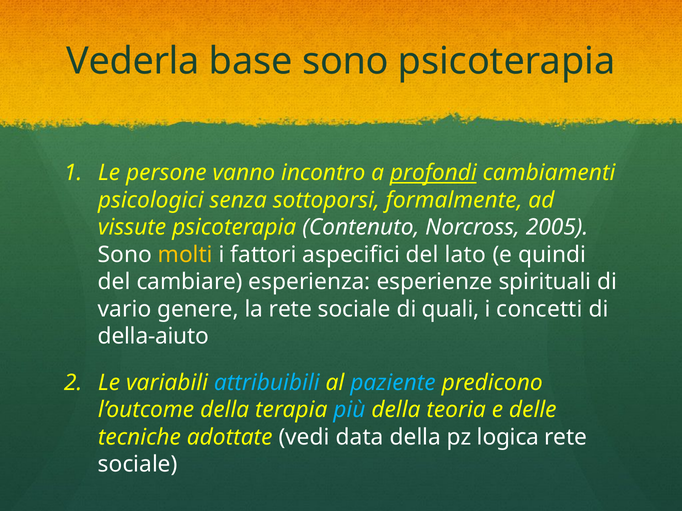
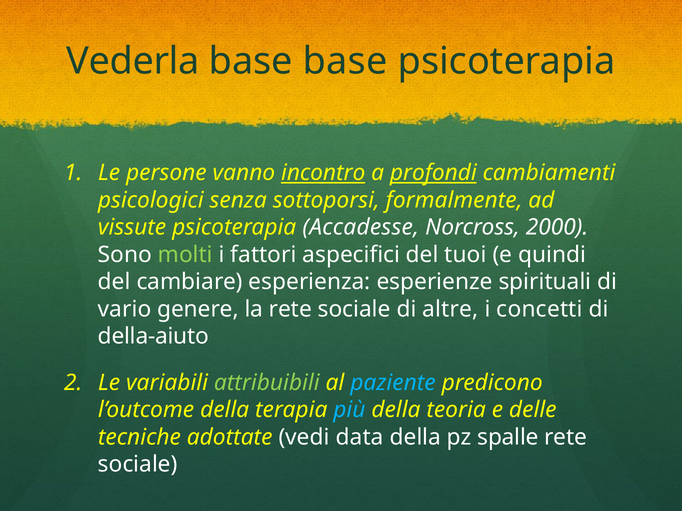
base sono: sono -> base
incontro underline: none -> present
Contenuto: Contenuto -> Accadesse
2005: 2005 -> 2000
molti colour: yellow -> light green
lato: lato -> tuoi
quali: quali -> altre
attribuibili colour: light blue -> light green
logica: logica -> spalle
